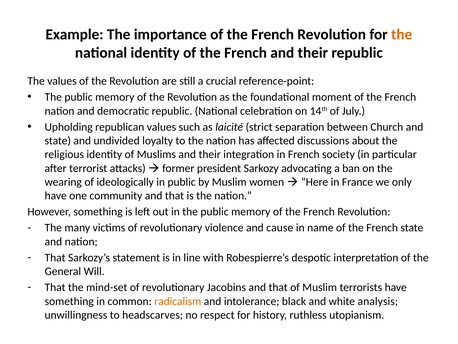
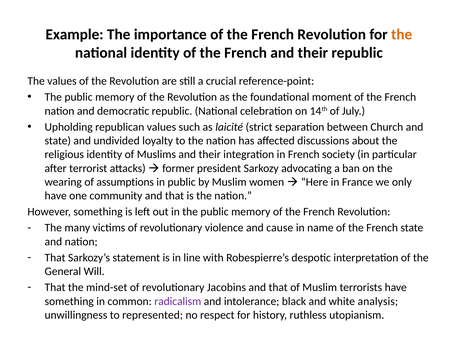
ideologically: ideologically -> assumptions
radicalism colour: orange -> purple
headscarves: headscarves -> represented
